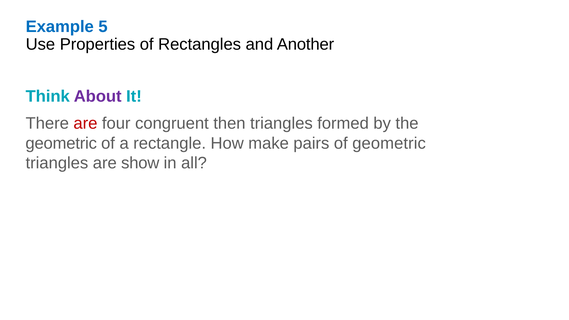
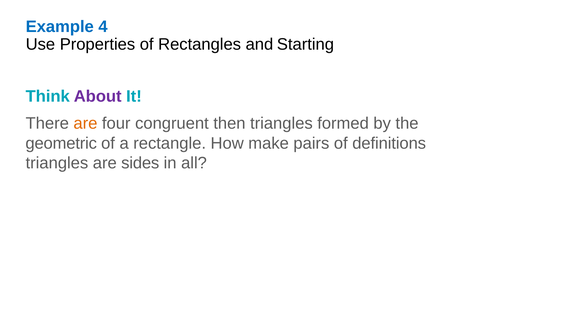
5: 5 -> 4
Another: Another -> Starting
are at (85, 123) colour: red -> orange
of geometric: geometric -> definitions
show: show -> sides
